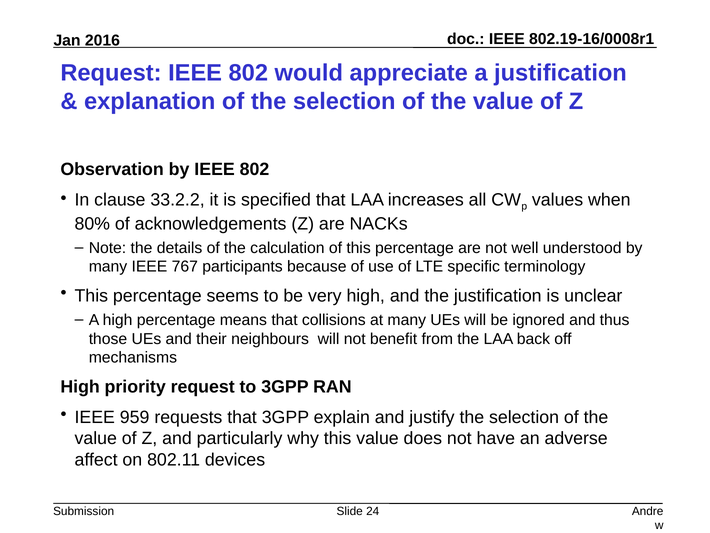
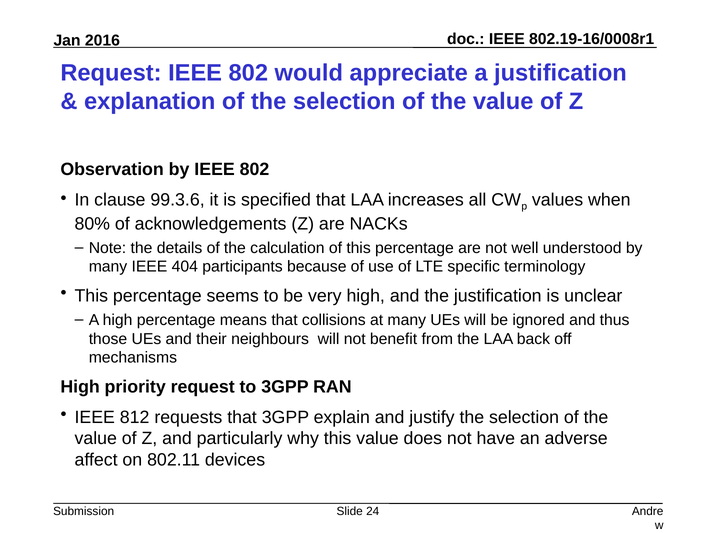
33.2.2: 33.2.2 -> 99.3.6
767: 767 -> 404
959: 959 -> 812
